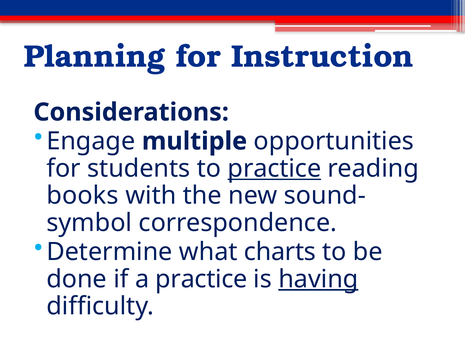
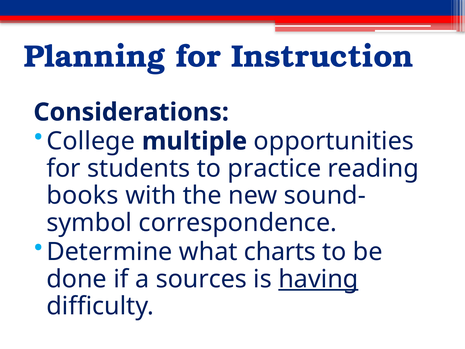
Engage: Engage -> College
practice at (274, 168) underline: present -> none
a practice: practice -> sources
